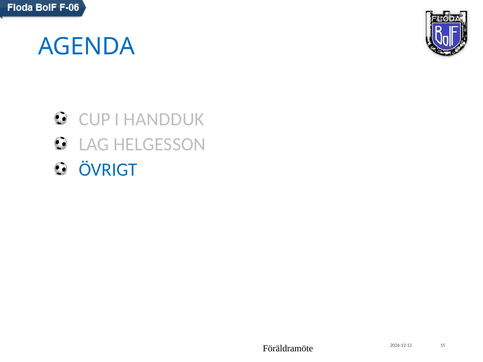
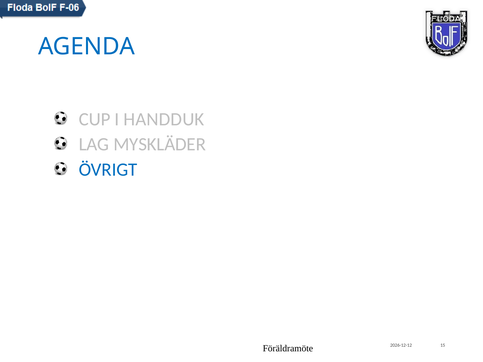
HELGESSON: HELGESSON -> MYSKLÄDER
